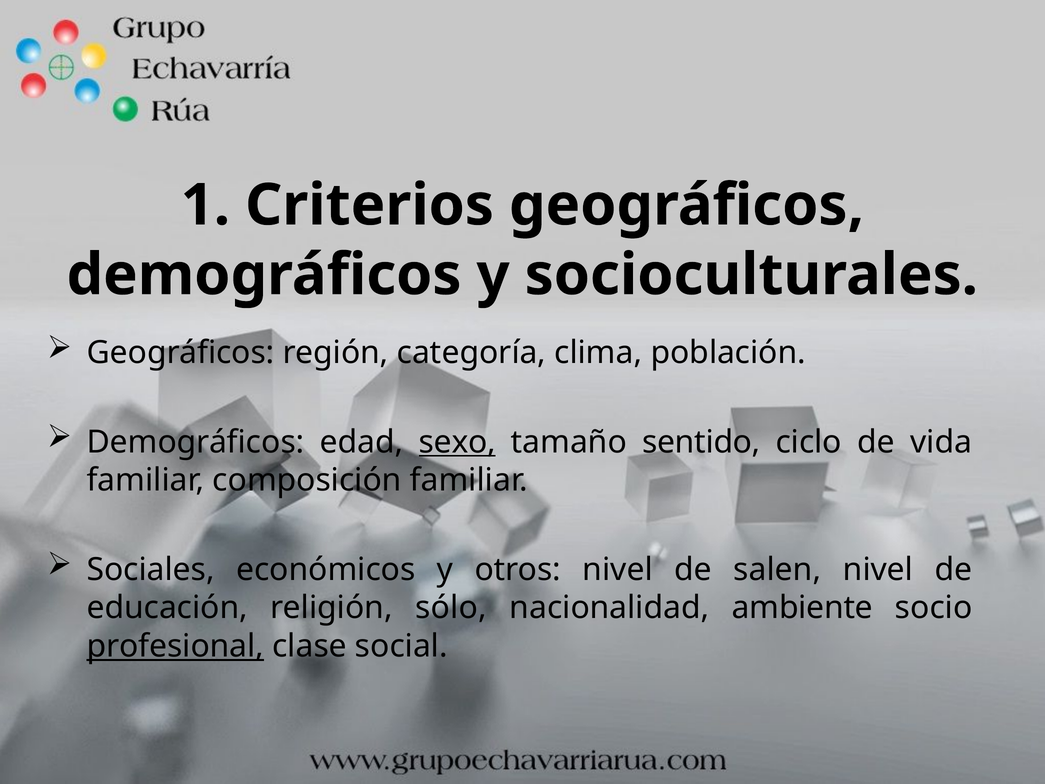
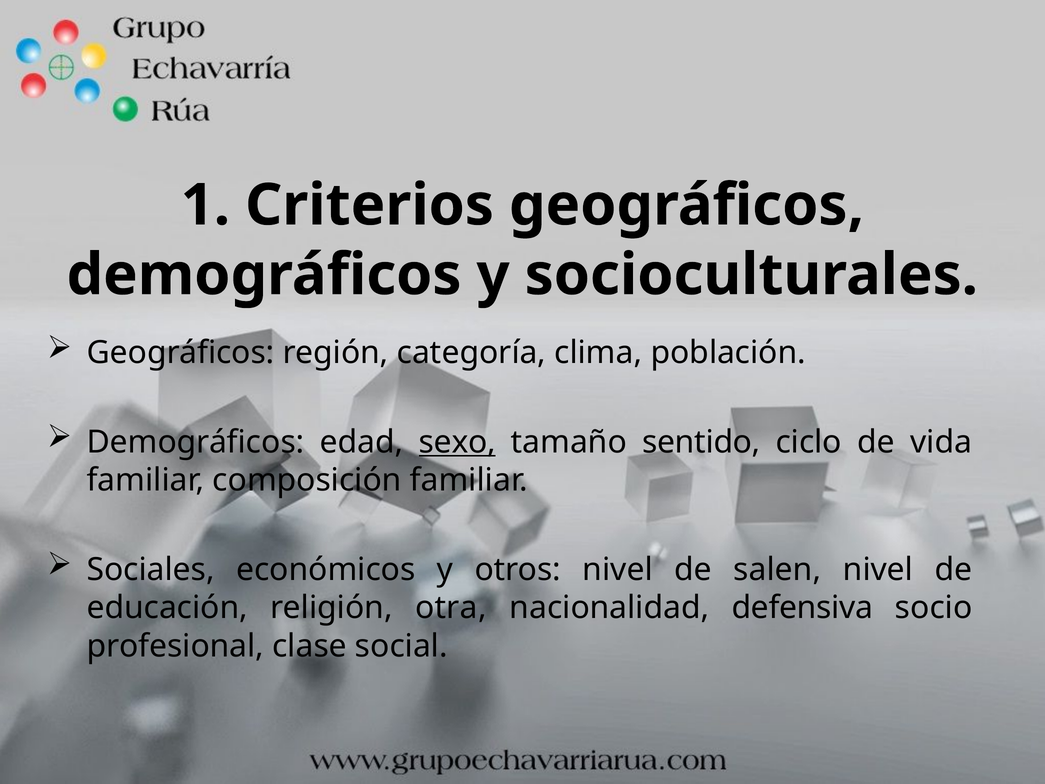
sólo: sólo -> otra
ambiente: ambiente -> defensiva
profesional underline: present -> none
